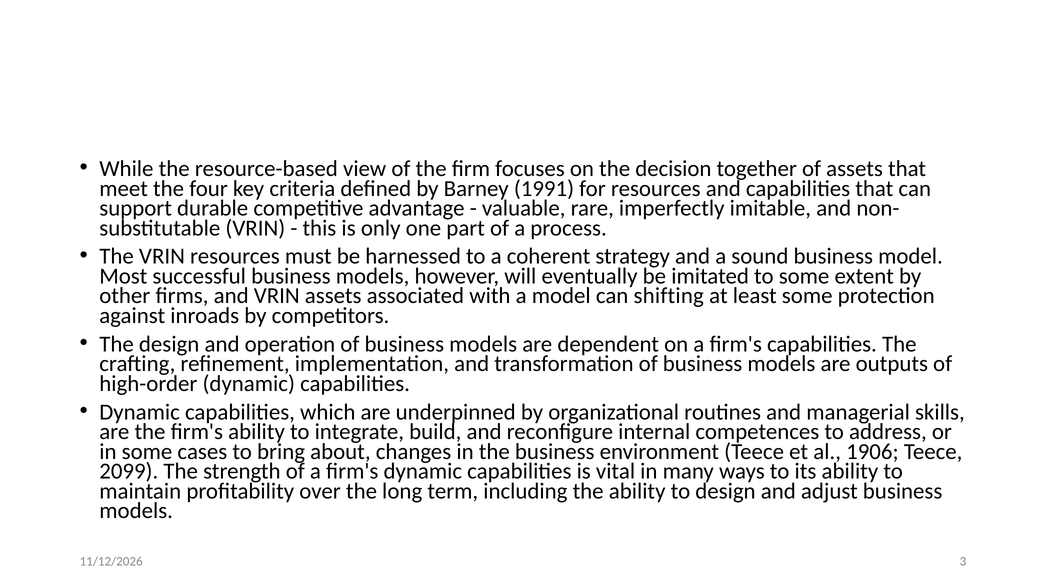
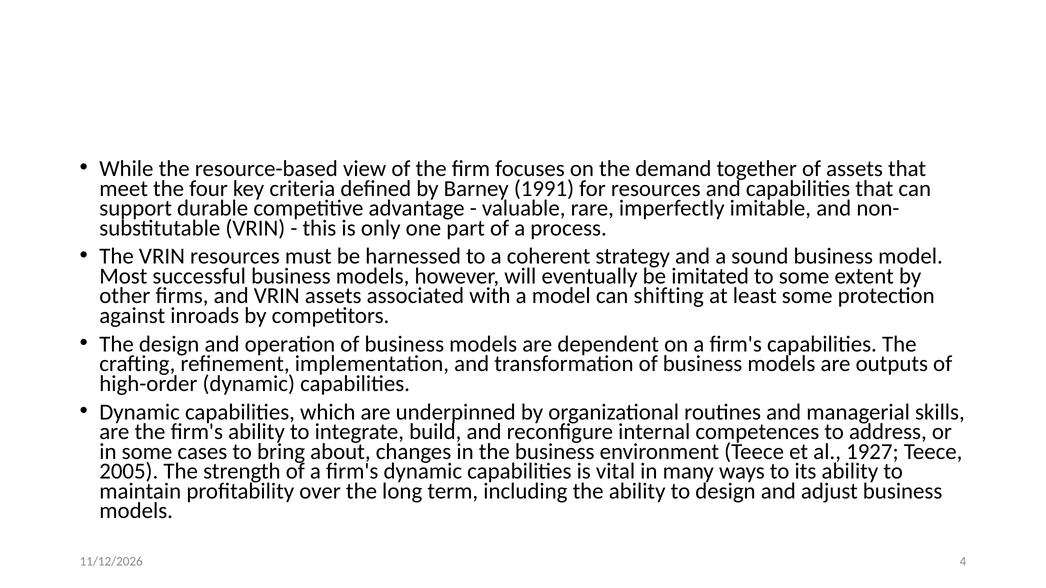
decision: decision -> demand
1906: 1906 -> 1927
2099: 2099 -> 2005
3: 3 -> 4
